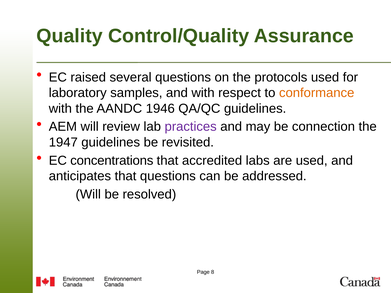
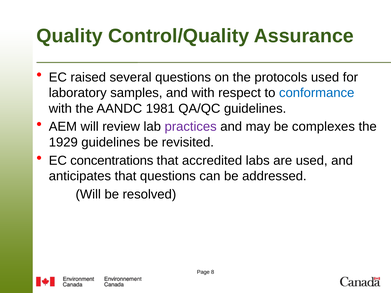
conformance colour: orange -> blue
1946: 1946 -> 1981
connection: connection -> complexes
1947: 1947 -> 1929
